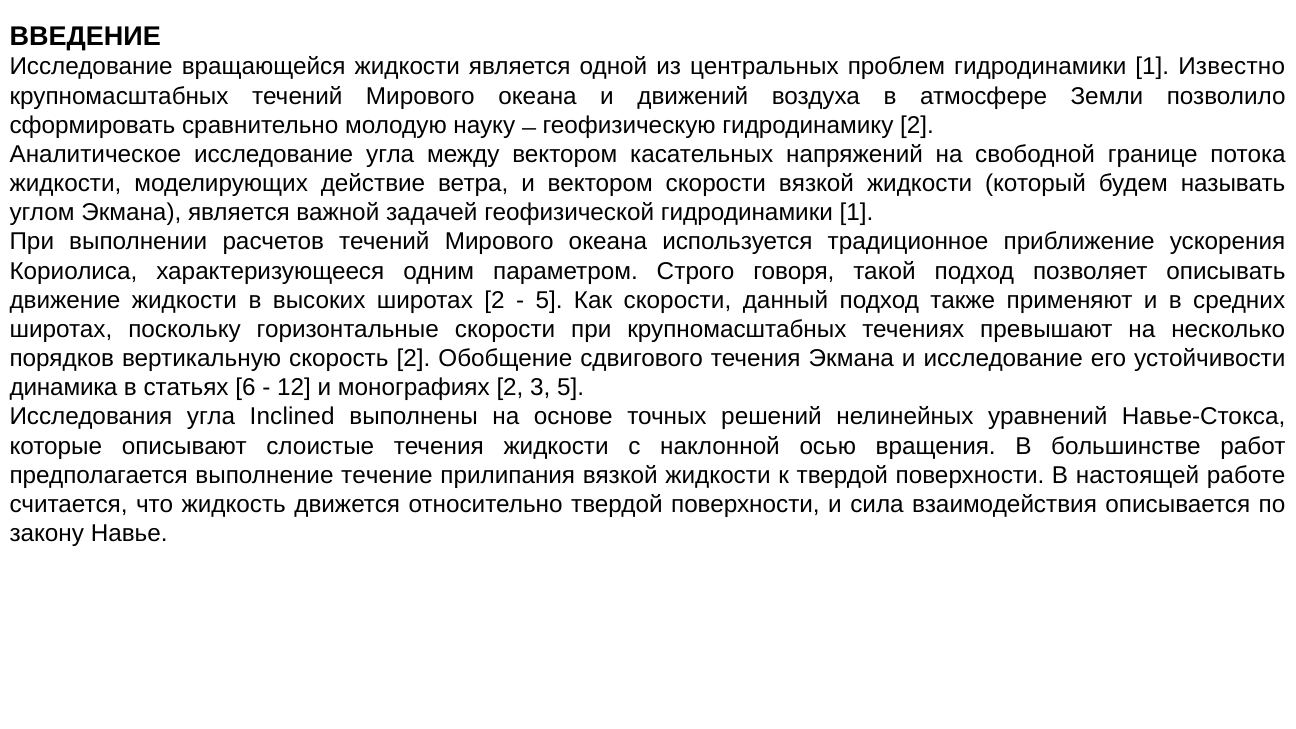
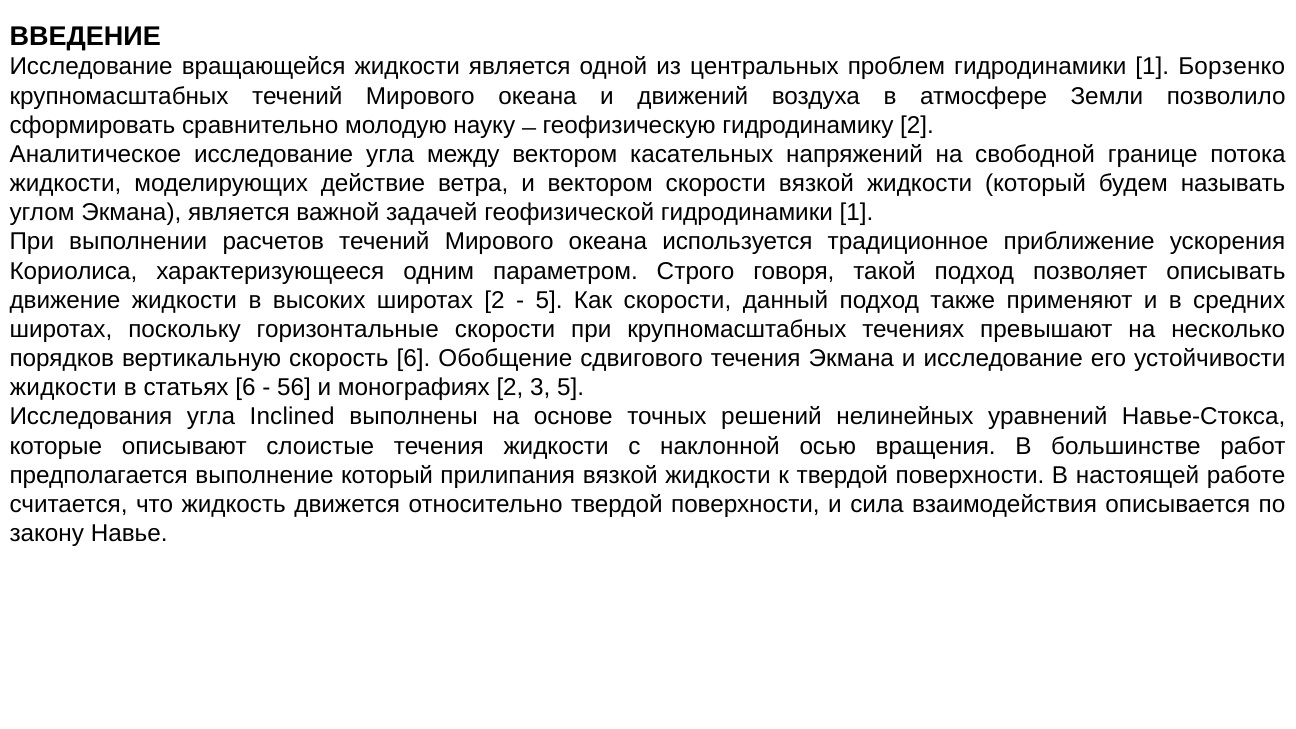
Известно: Известно -> Борзенко
скорость 2: 2 -> 6
динамика at (64, 388): динамика -> жидкости
12: 12 -> 56
выполнение течение: течение -> который
